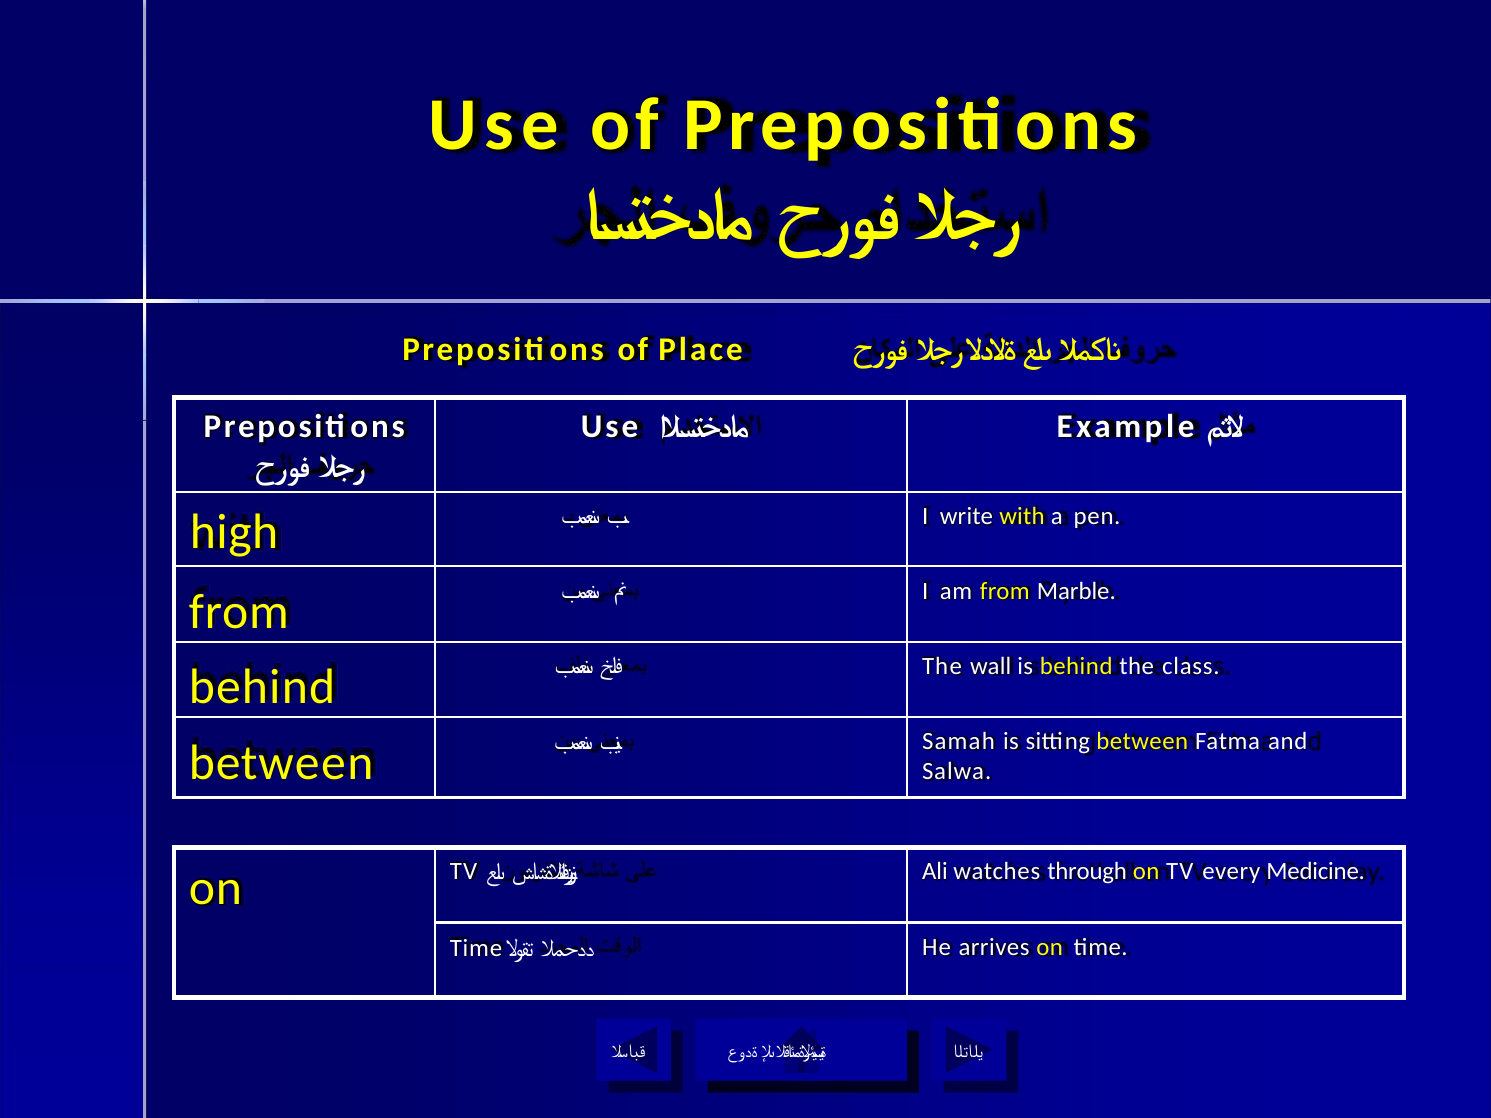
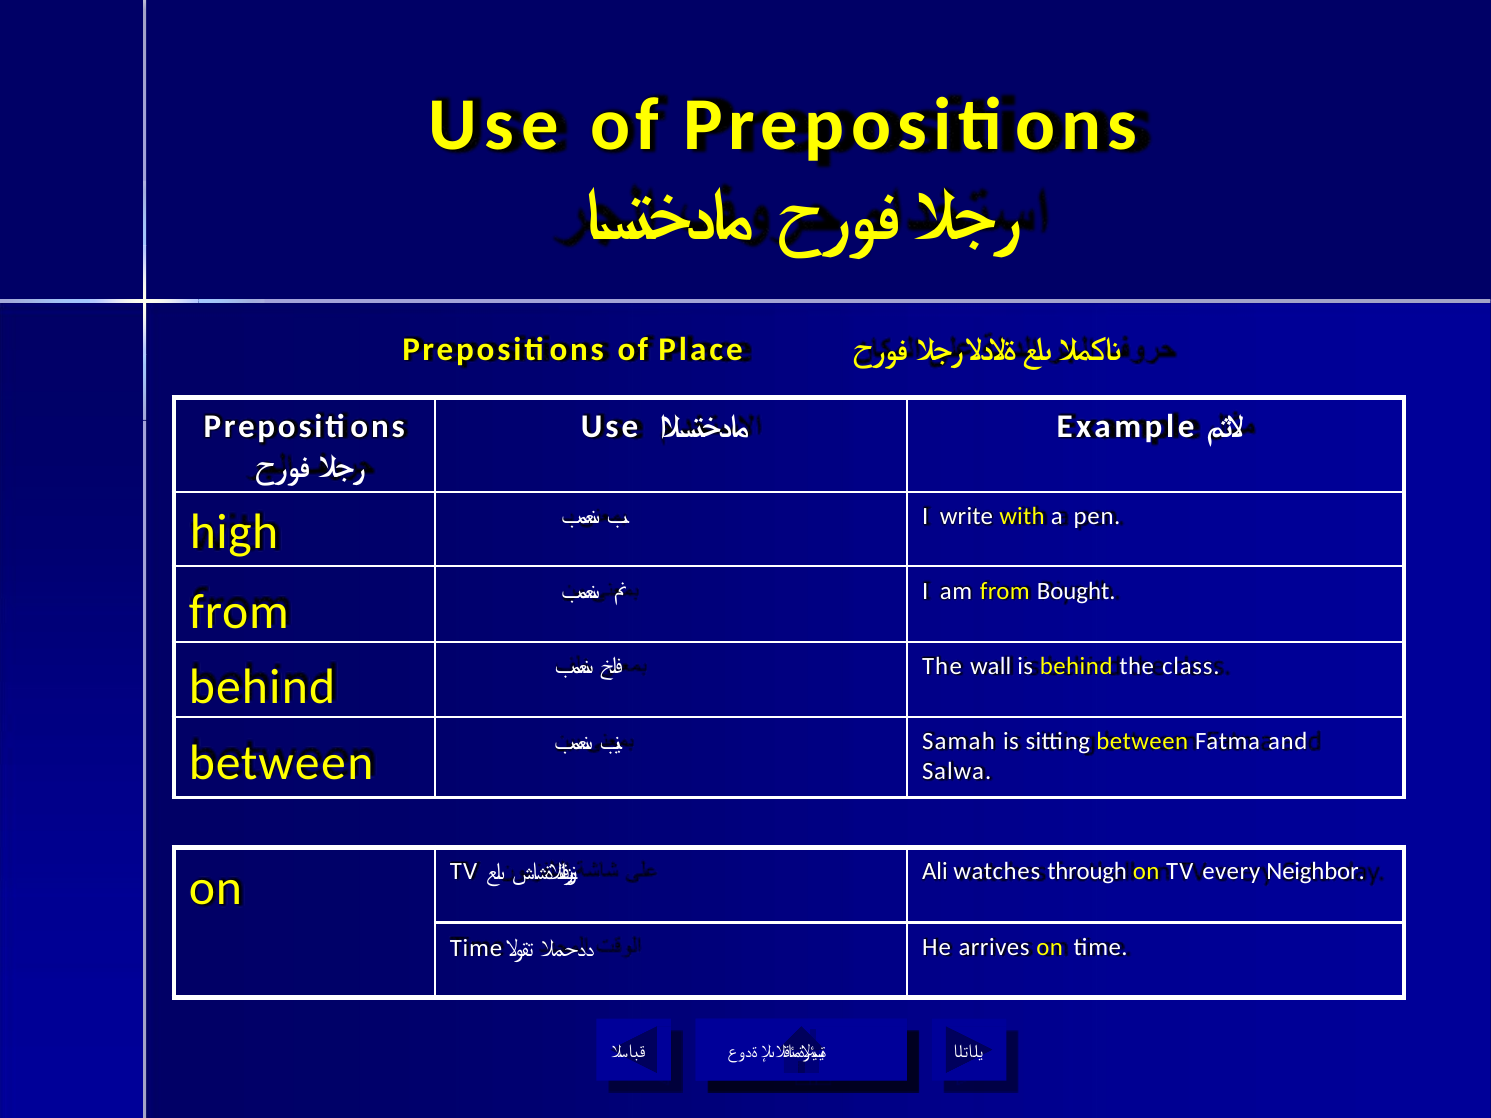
Marble: Marble -> Bought
Medicine: Medicine -> Neighbor
